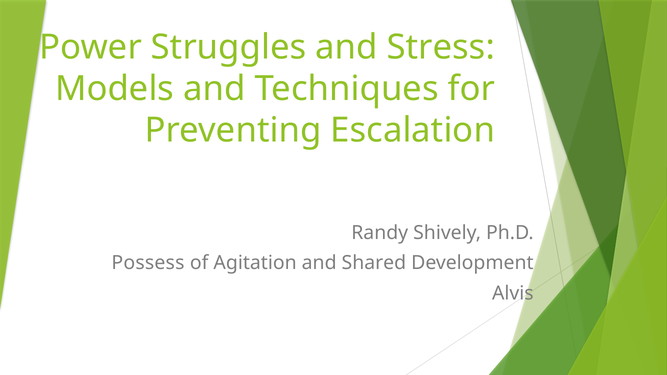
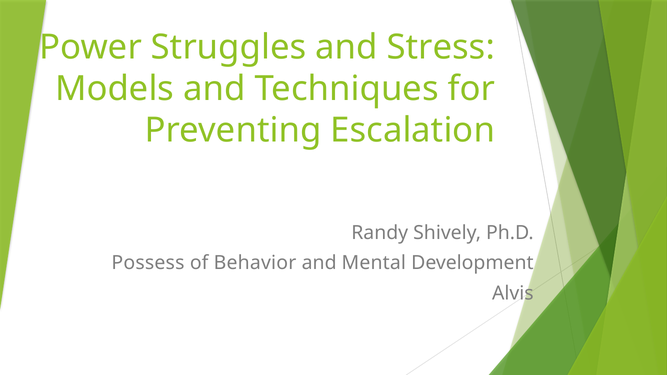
Agitation: Agitation -> Behavior
Shared: Shared -> Mental
